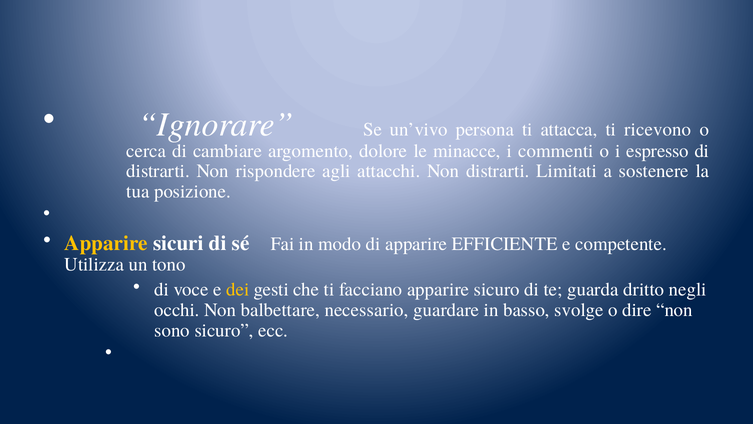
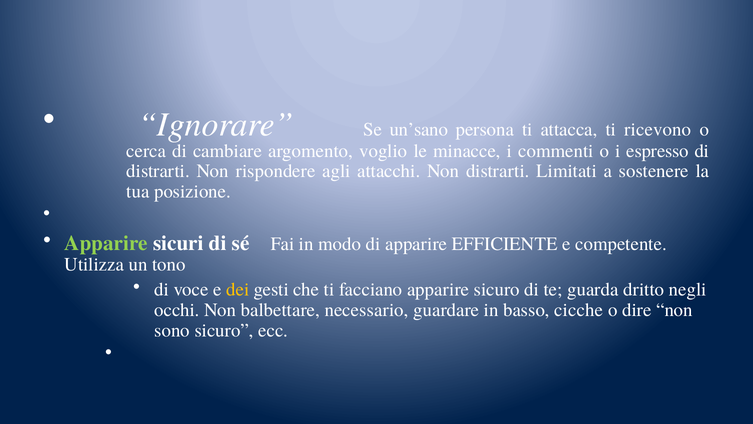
un’vivo: un’vivo -> un’sano
dolore: dolore -> voglio
Apparire at (106, 243) colour: yellow -> light green
svolge: svolge -> cicche
